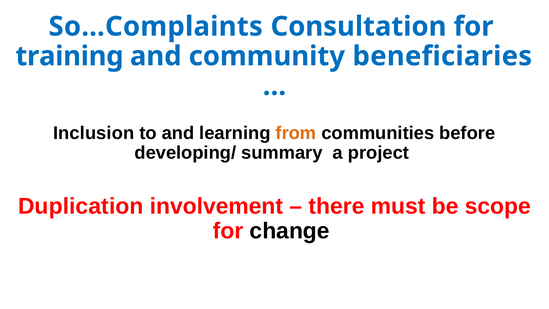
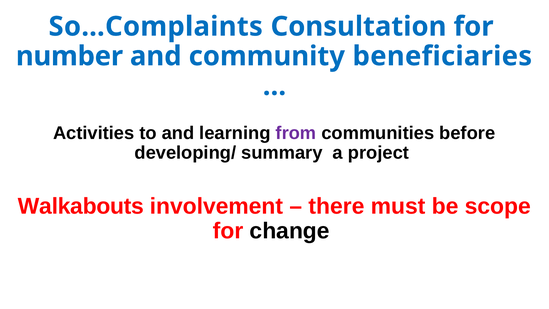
training: training -> number
Inclusion: Inclusion -> Activities
from colour: orange -> purple
Duplication: Duplication -> Walkabouts
